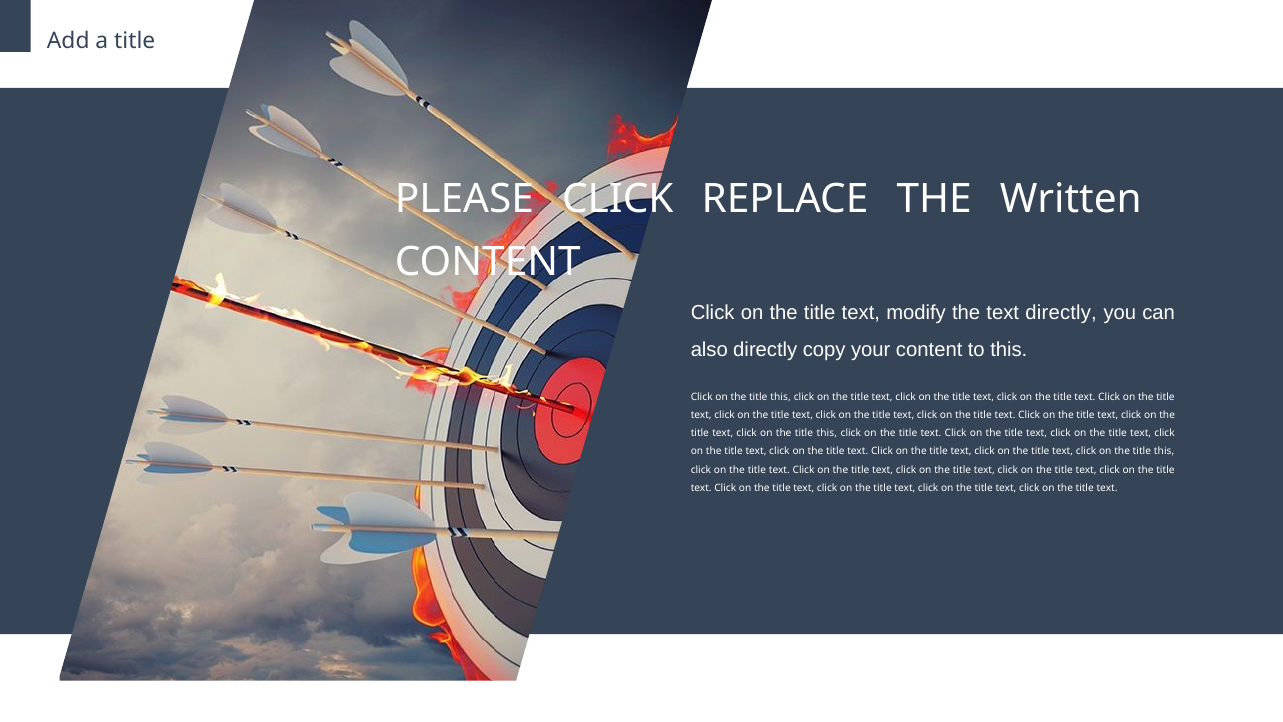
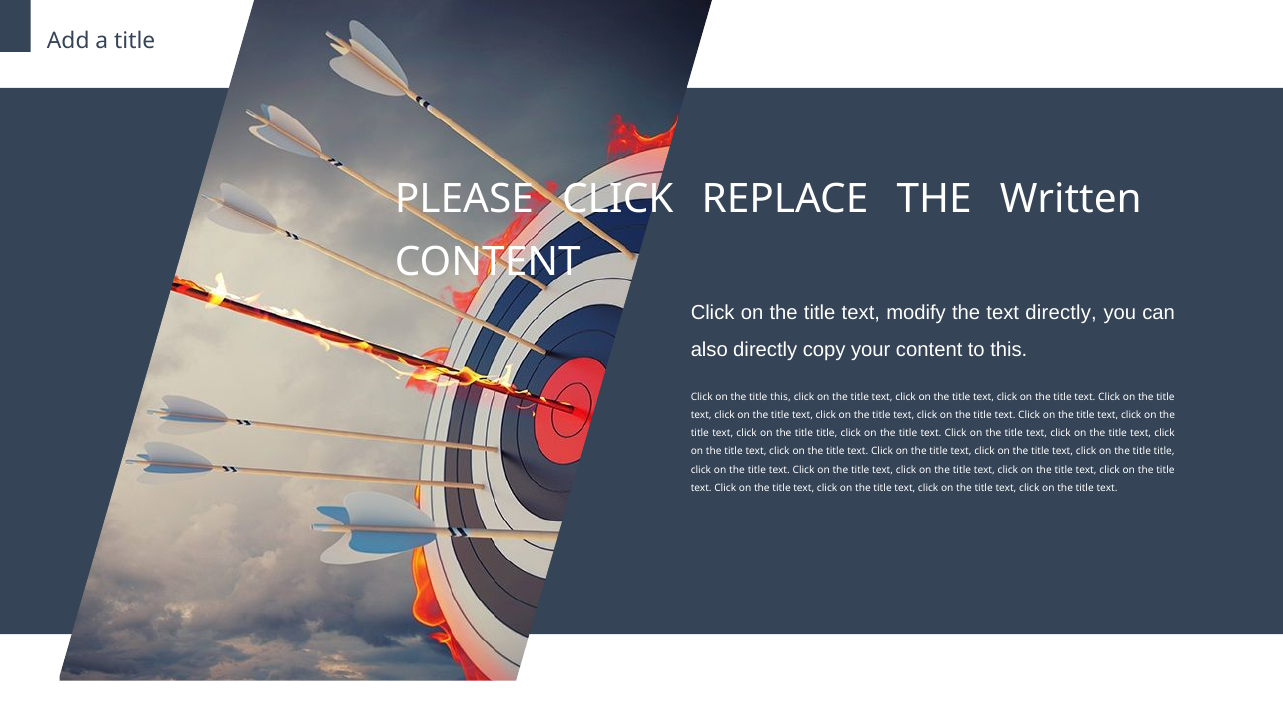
this at (827, 433): this -> title
this at (1164, 451): this -> title
